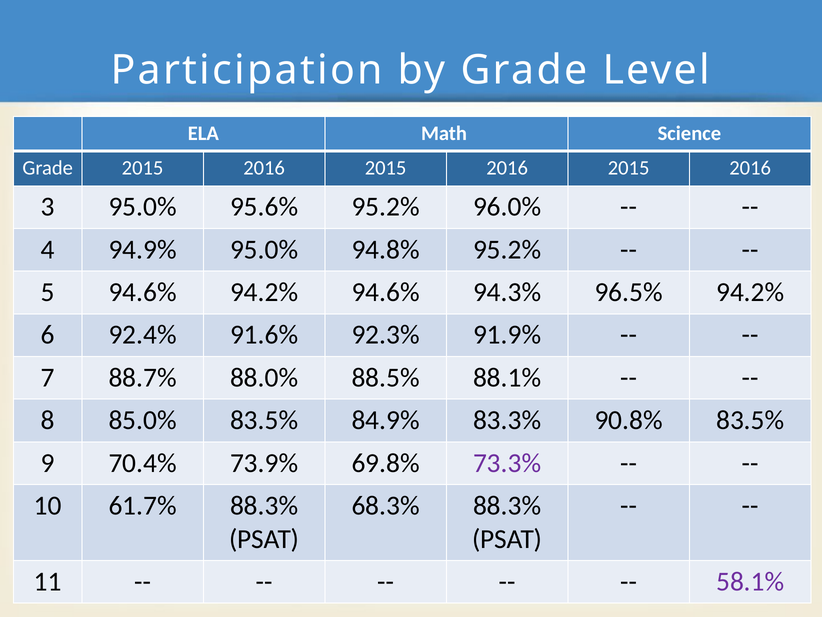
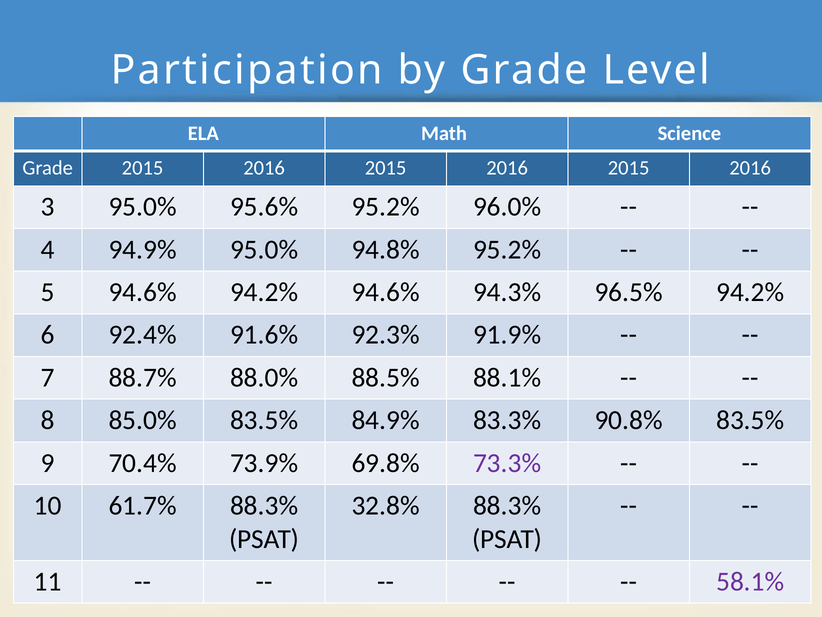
68.3%: 68.3% -> 32.8%
